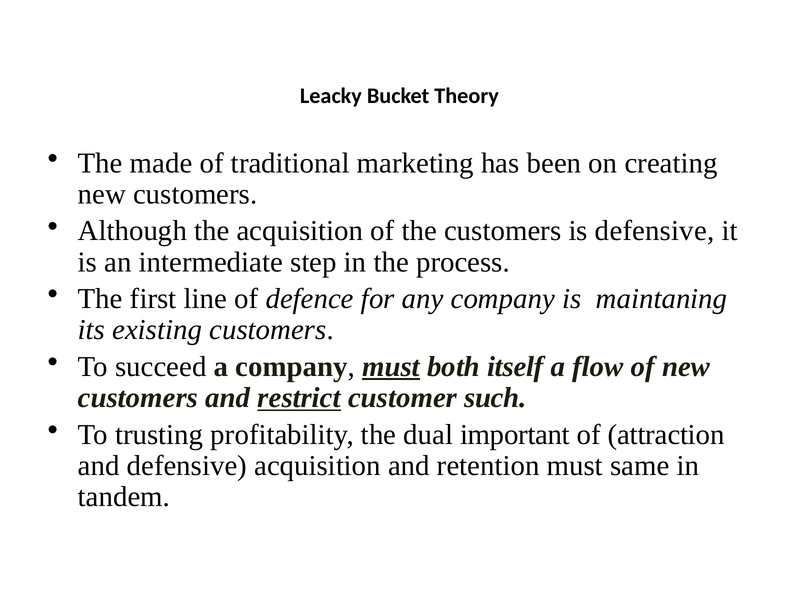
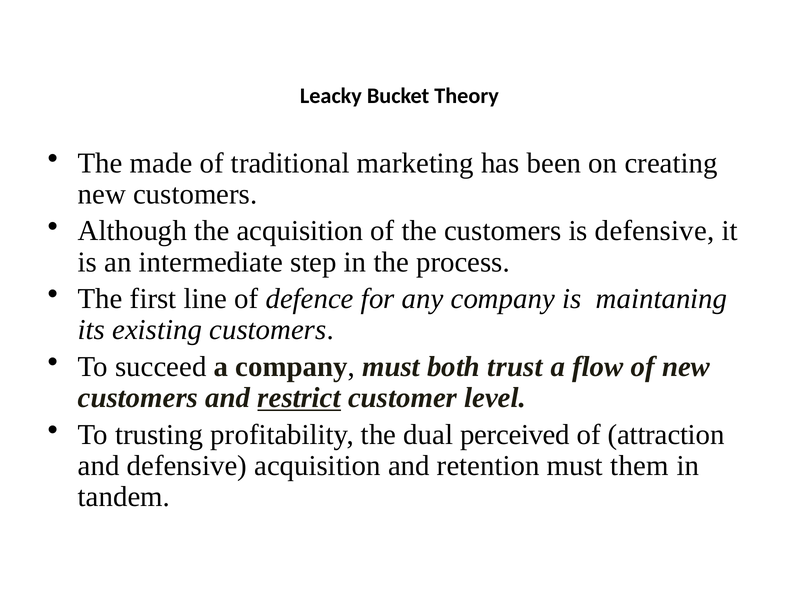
must at (391, 367) underline: present -> none
itself: itself -> trust
such: such -> level
important: important -> perceived
same: same -> them
